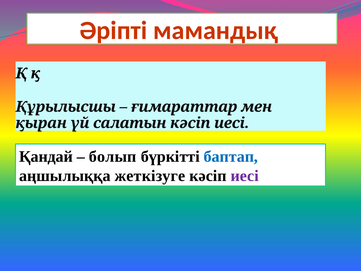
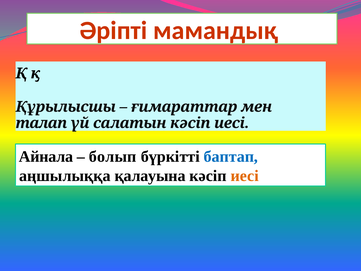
қыран: қыран -> талап
Қандай: Қандай -> Айнала
жеткізуге: жеткізуге -> қалауына
иесі at (245, 176) colour: purple -> orange
